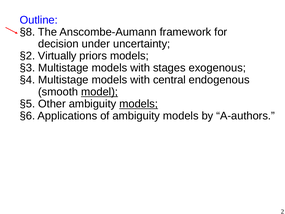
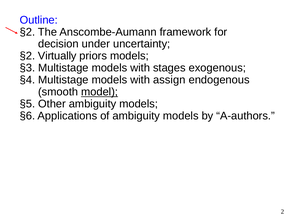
§8 at (27, 32): §8 -> §2
central: central -> assign
models at (139, 104) underline: present -> none
